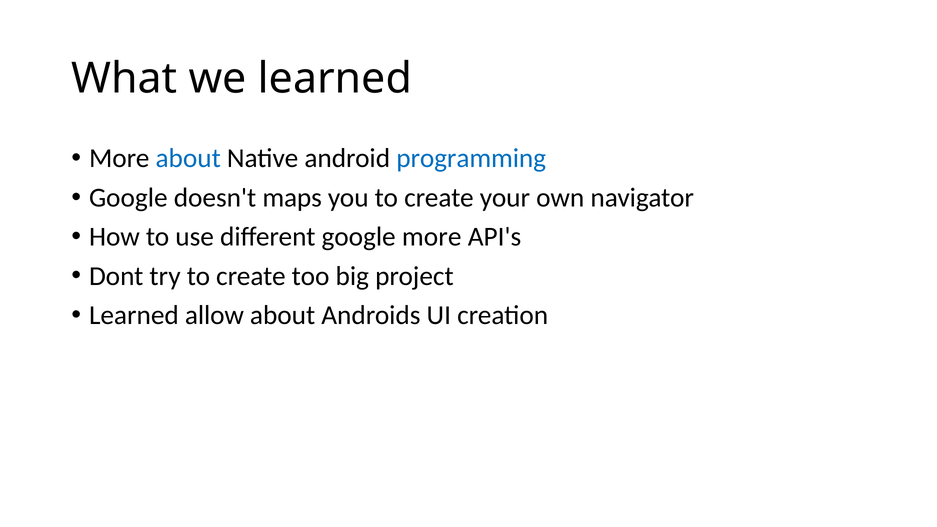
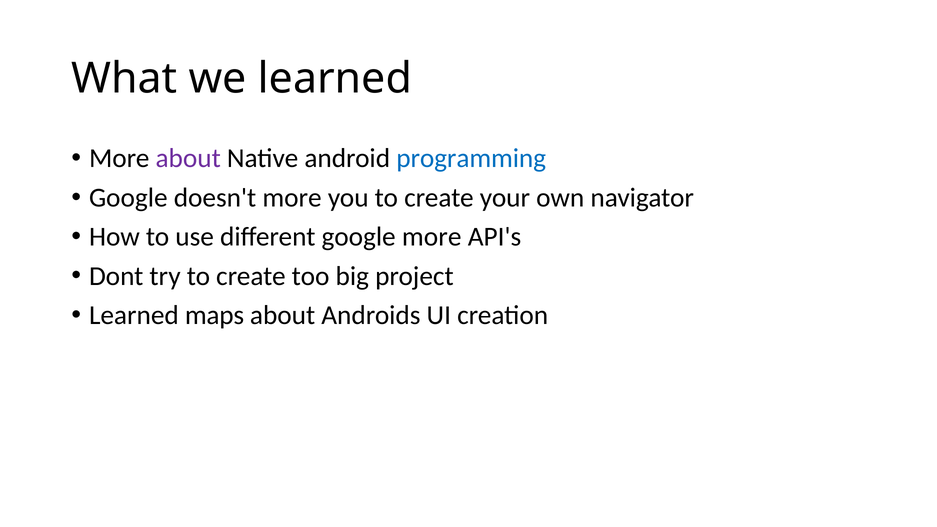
about at (188, 158) colour: blue -> purple
doesn't maps: maps -> more
allow: allow -> maps
